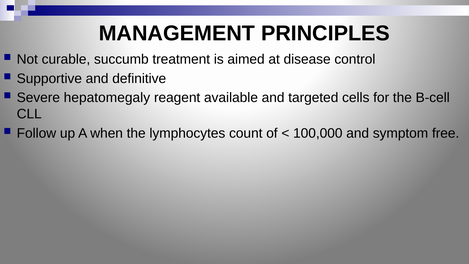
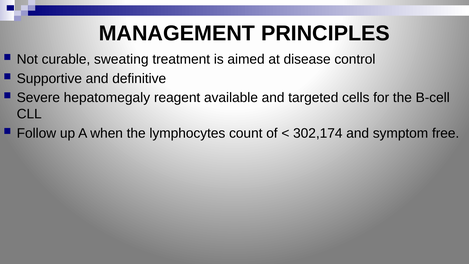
succumb: succumb -> sweating
100,000: 100,000 -> 302,174
